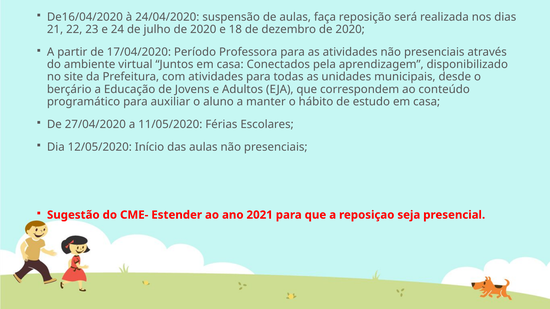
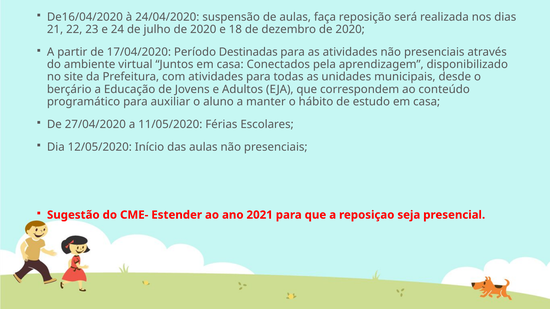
Professora: Professora -> Destinadas
